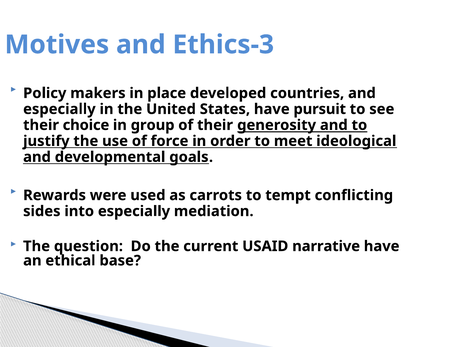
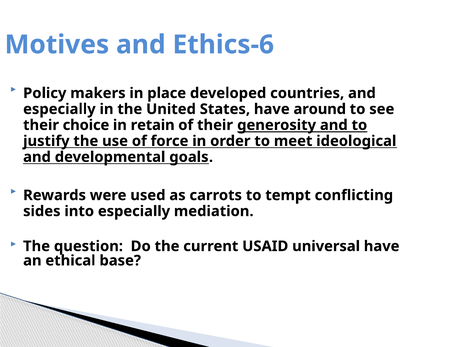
Ethics-3: Ethics-3 -> Ethics-6
pursuit: pursuit -> around
group: group -> retain
narrative: narrative -> universal
